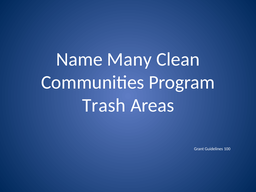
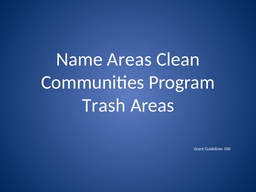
Name Many: Many -> Areas
